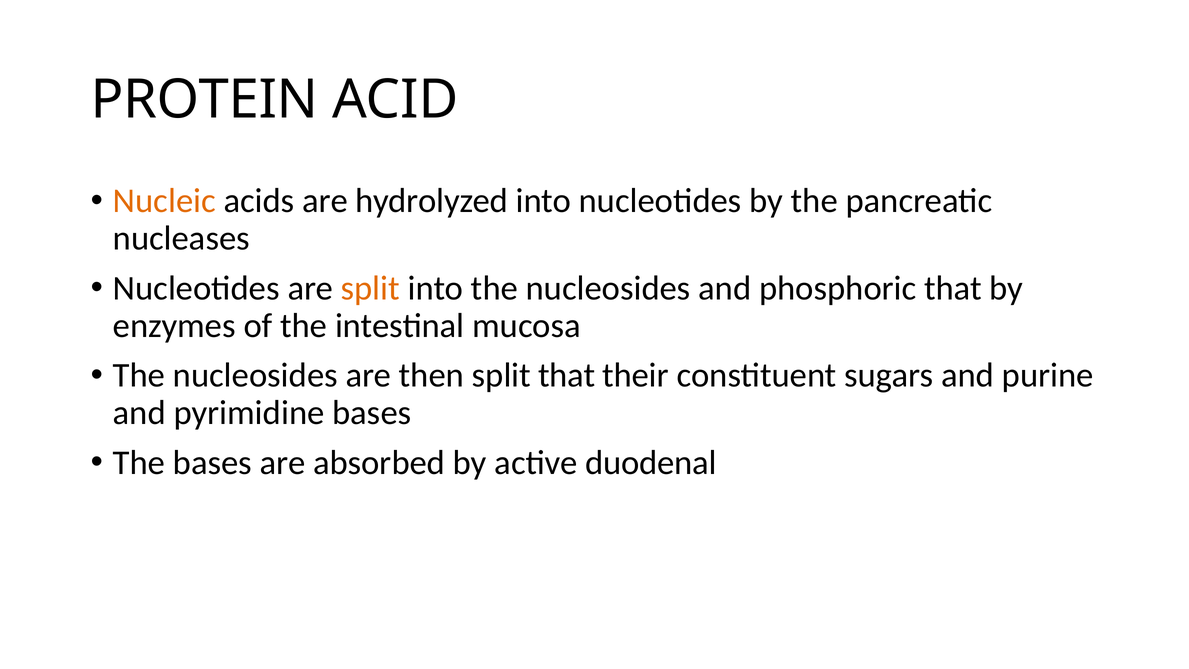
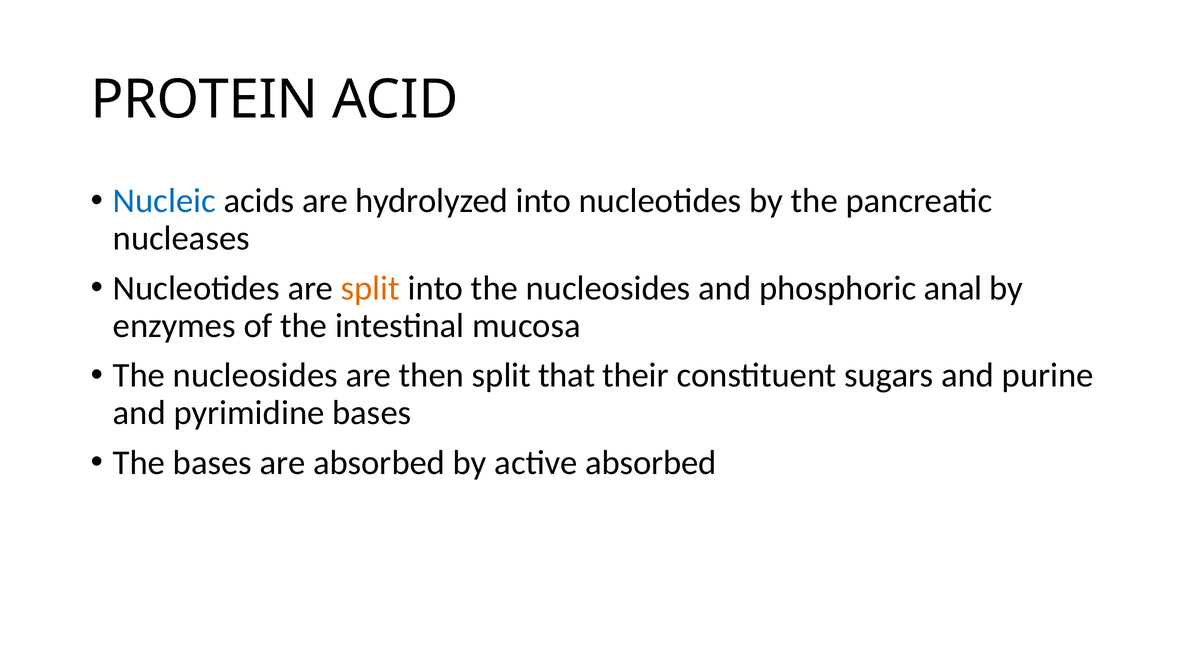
Nucleic colour: orange -> blue
phosphoric that: that -> anal
active duodenal: duodenal -> absorbed
